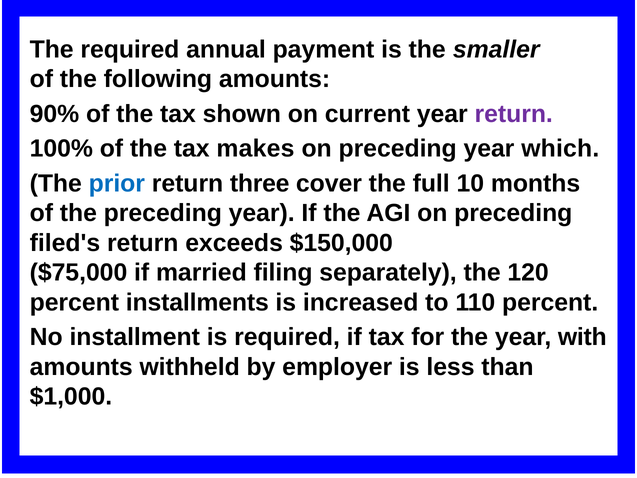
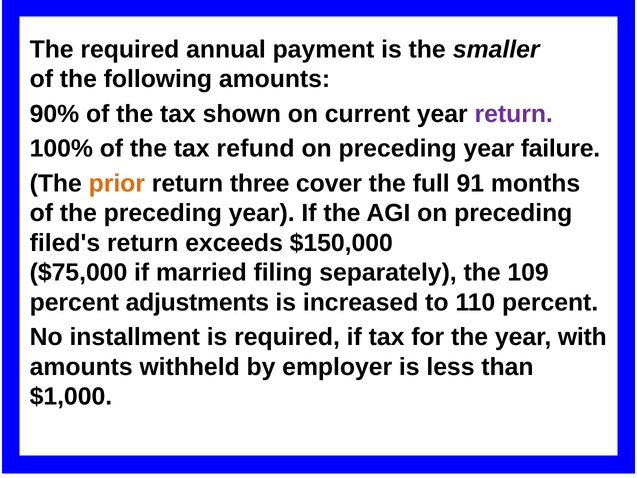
makes: makes -> refund
which: which -> failure
prior colour: blue -> orange
10: 10 -> 91
120: 120 -> 109
installments: installments -> adjustments
